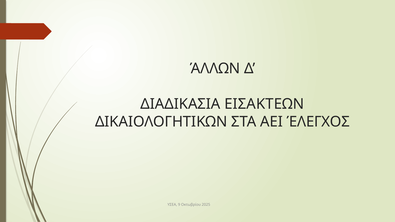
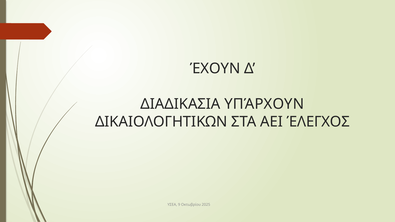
ΆΛΛΩΝ: ΆΛΛΩΝ -> ΈΧΟΥΝ
ΕΙΣΑΚΤΕΩΝ: ΕΙΣΑΚΤΕΩΝ -> ΥΠΆΡΧΟΥΝ
